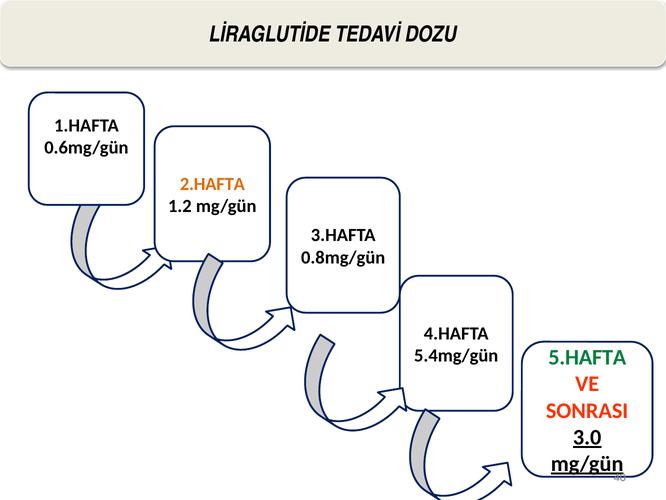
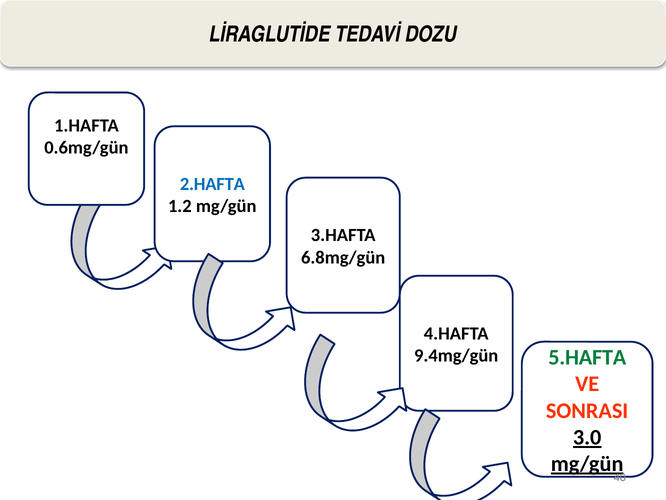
2.HAFTA colour: orange -> blue
0.8mg/gün: 0.8mg/gün -> 6.8mg/gün
5.4mg/gün: 5.4mg/gün -> 9.4mg/gün
